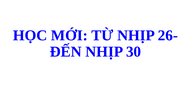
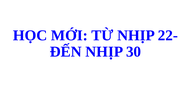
26-: 26- -> 22-
